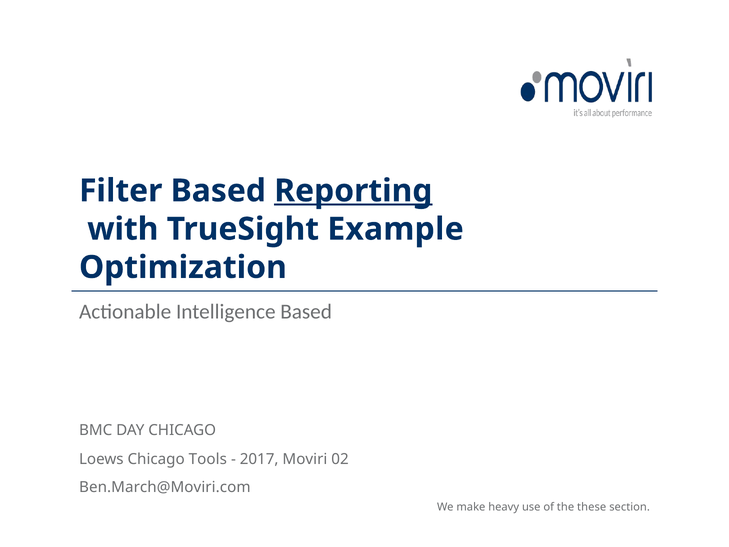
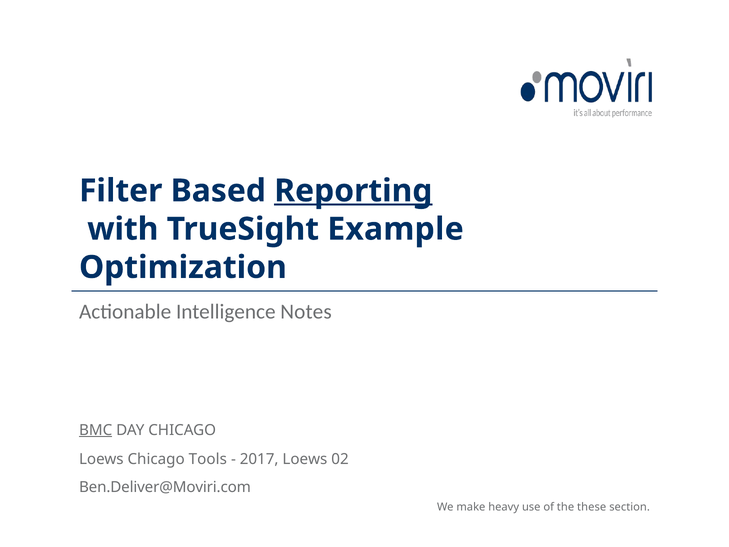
Intelligence Based: Based -> Notes
BMC underline: none -> present
2017 Moviri: Moviri -> Loews
Ben.March@Moviri.com: Ben.March@Moviri.com -> Ben.Deliver@Moviri.com
